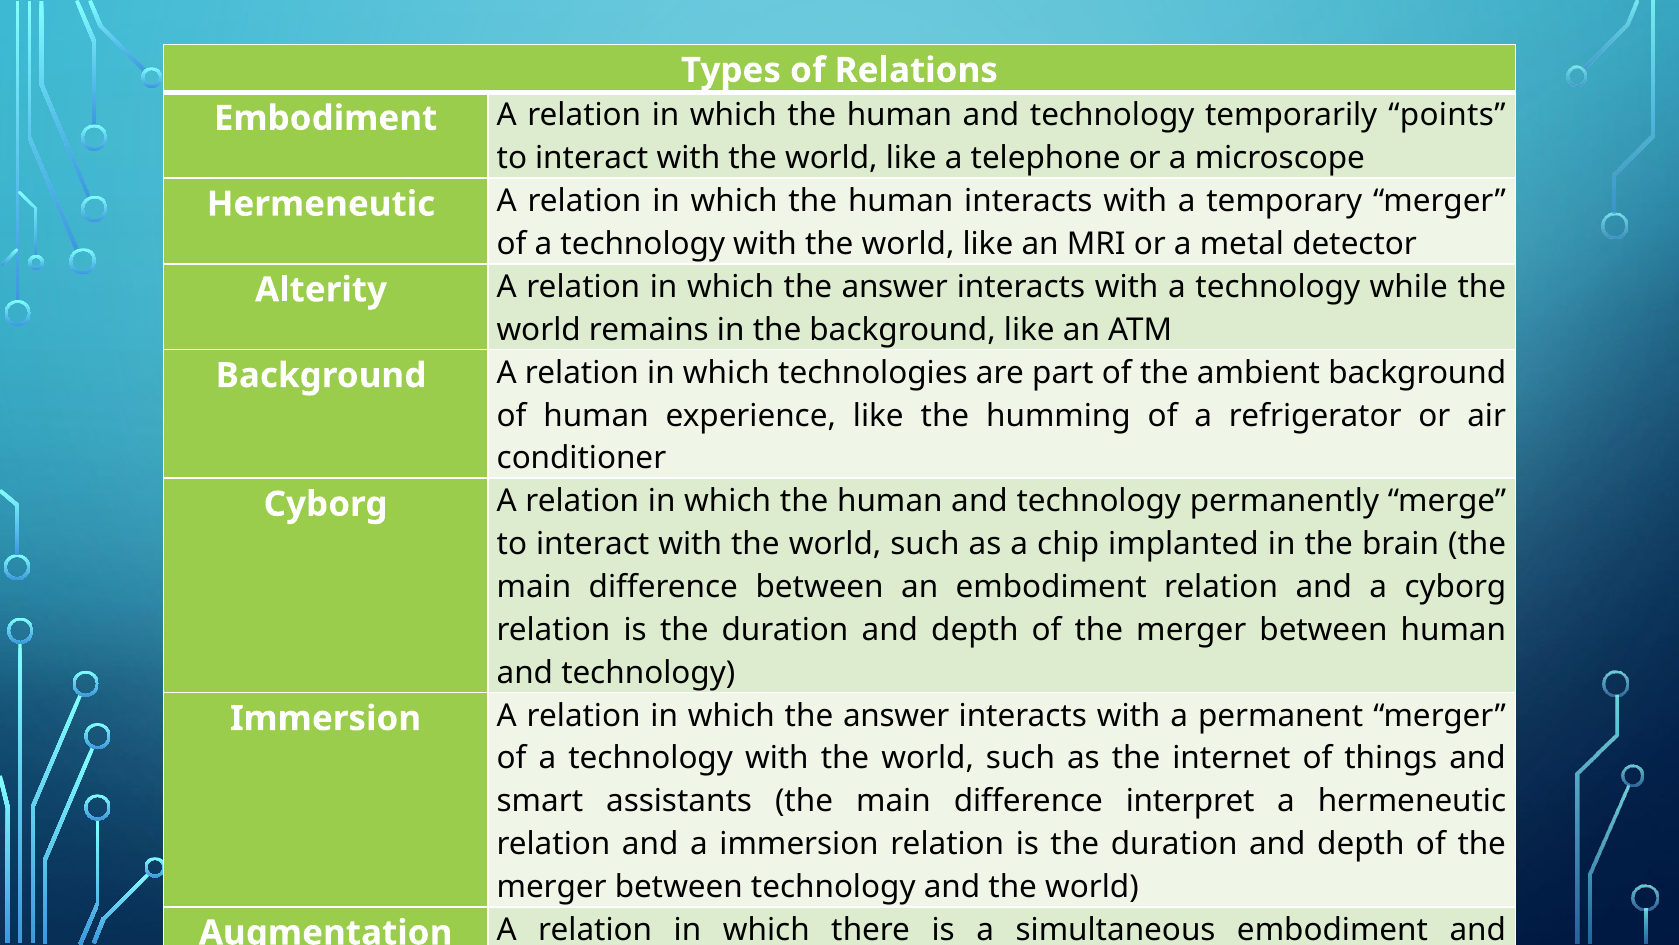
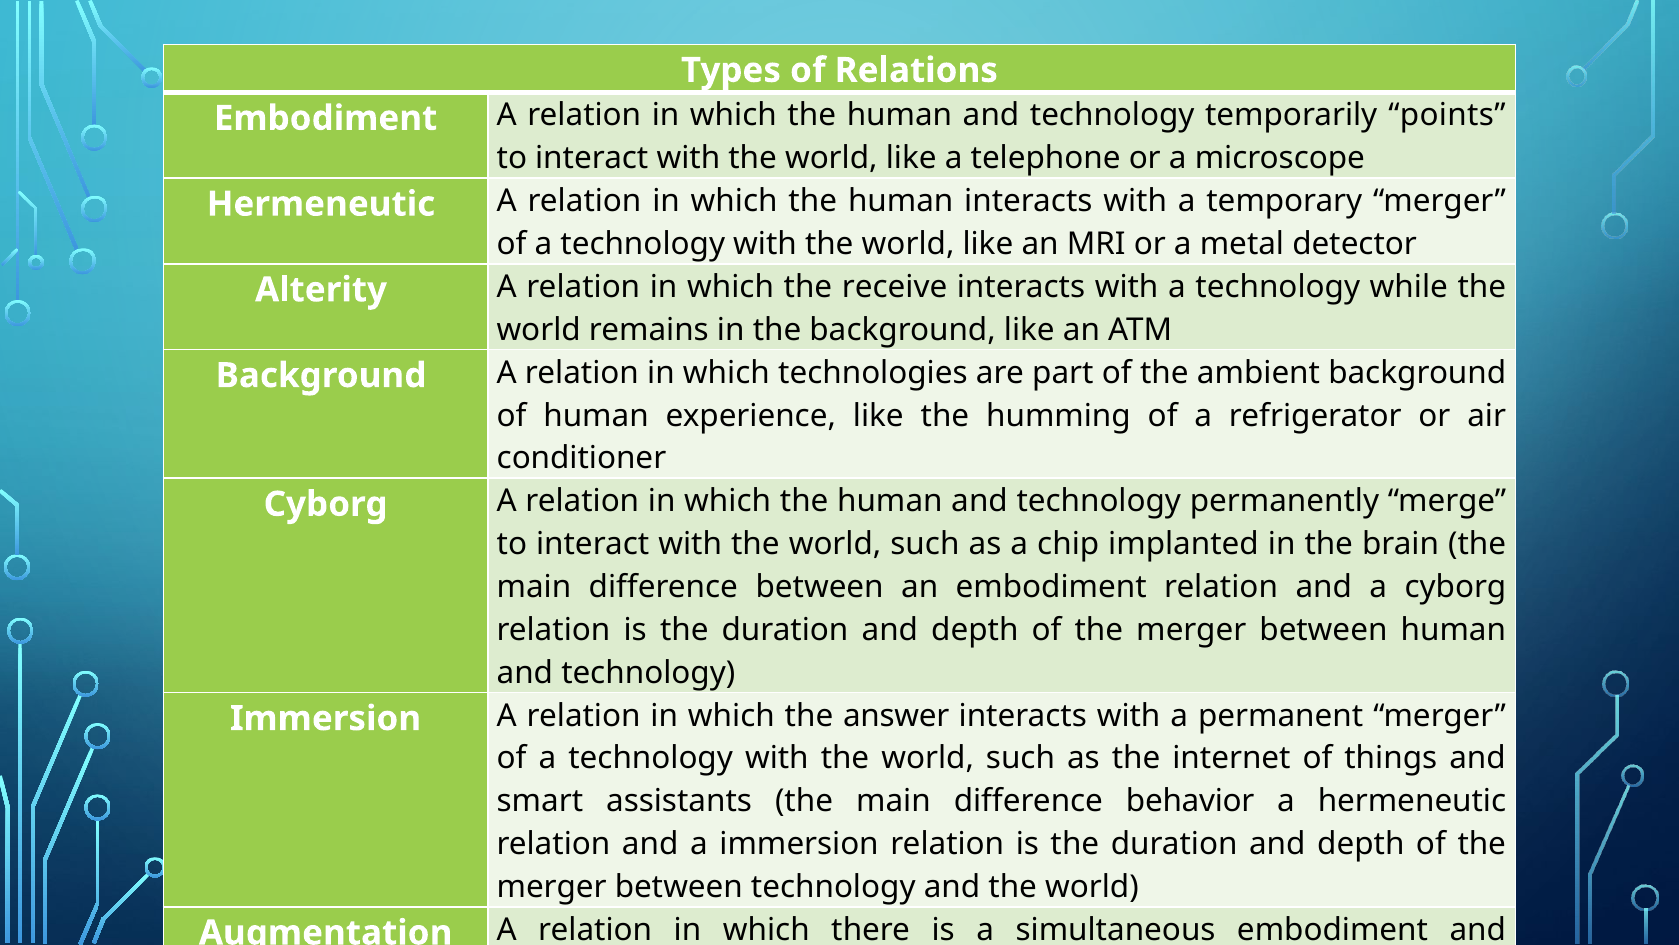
answer at (895, 287): answer -> receive
interpret: interpret -> behavior
